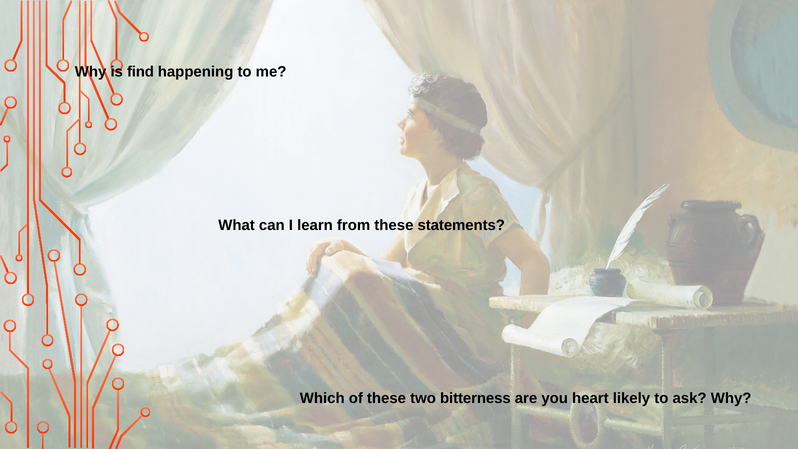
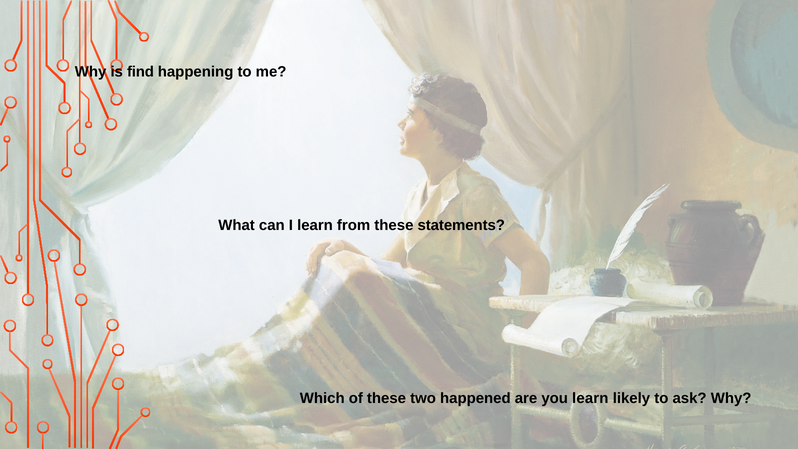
bitterness: bitterness -> happened
you heart: heart -> learn
